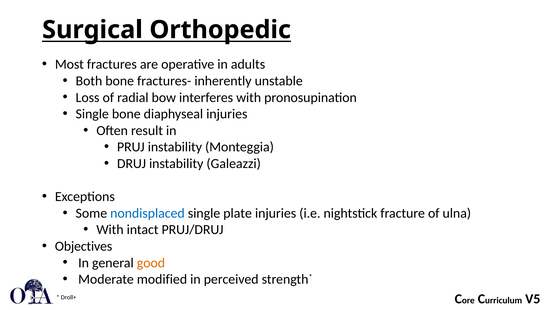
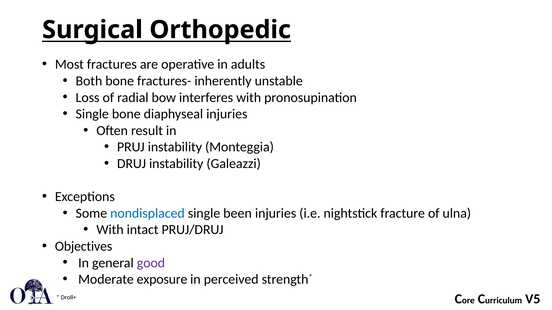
plate: plate -> been
good colour: orange -> purple
modified: modified -> exposure
